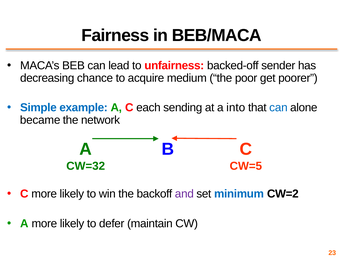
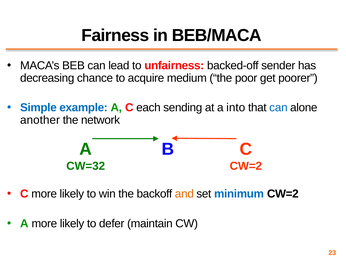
became: became -> another
CW=5 at (246, 166): CW=5 -> CW=2
and colour: purple -> orange
